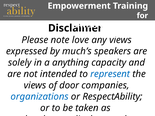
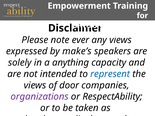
love: love -> ever
much’s: much’s -> make’s
organizations colour: blue -> purple
